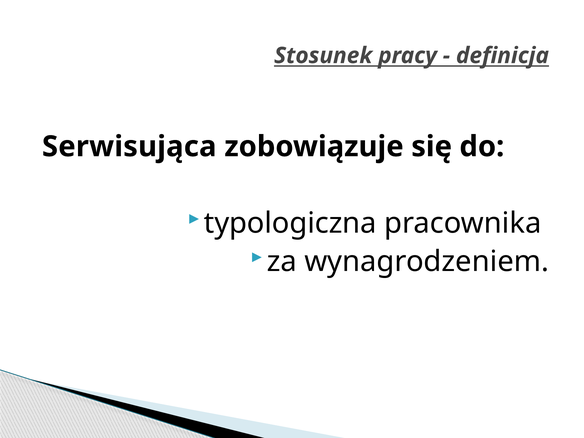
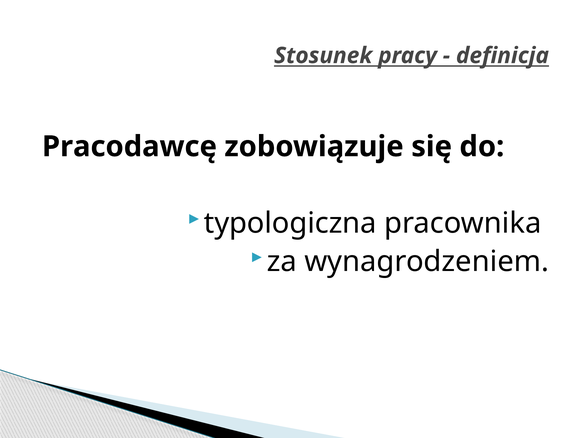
Serwisująca: Serwisująca -> Pracodawcę
